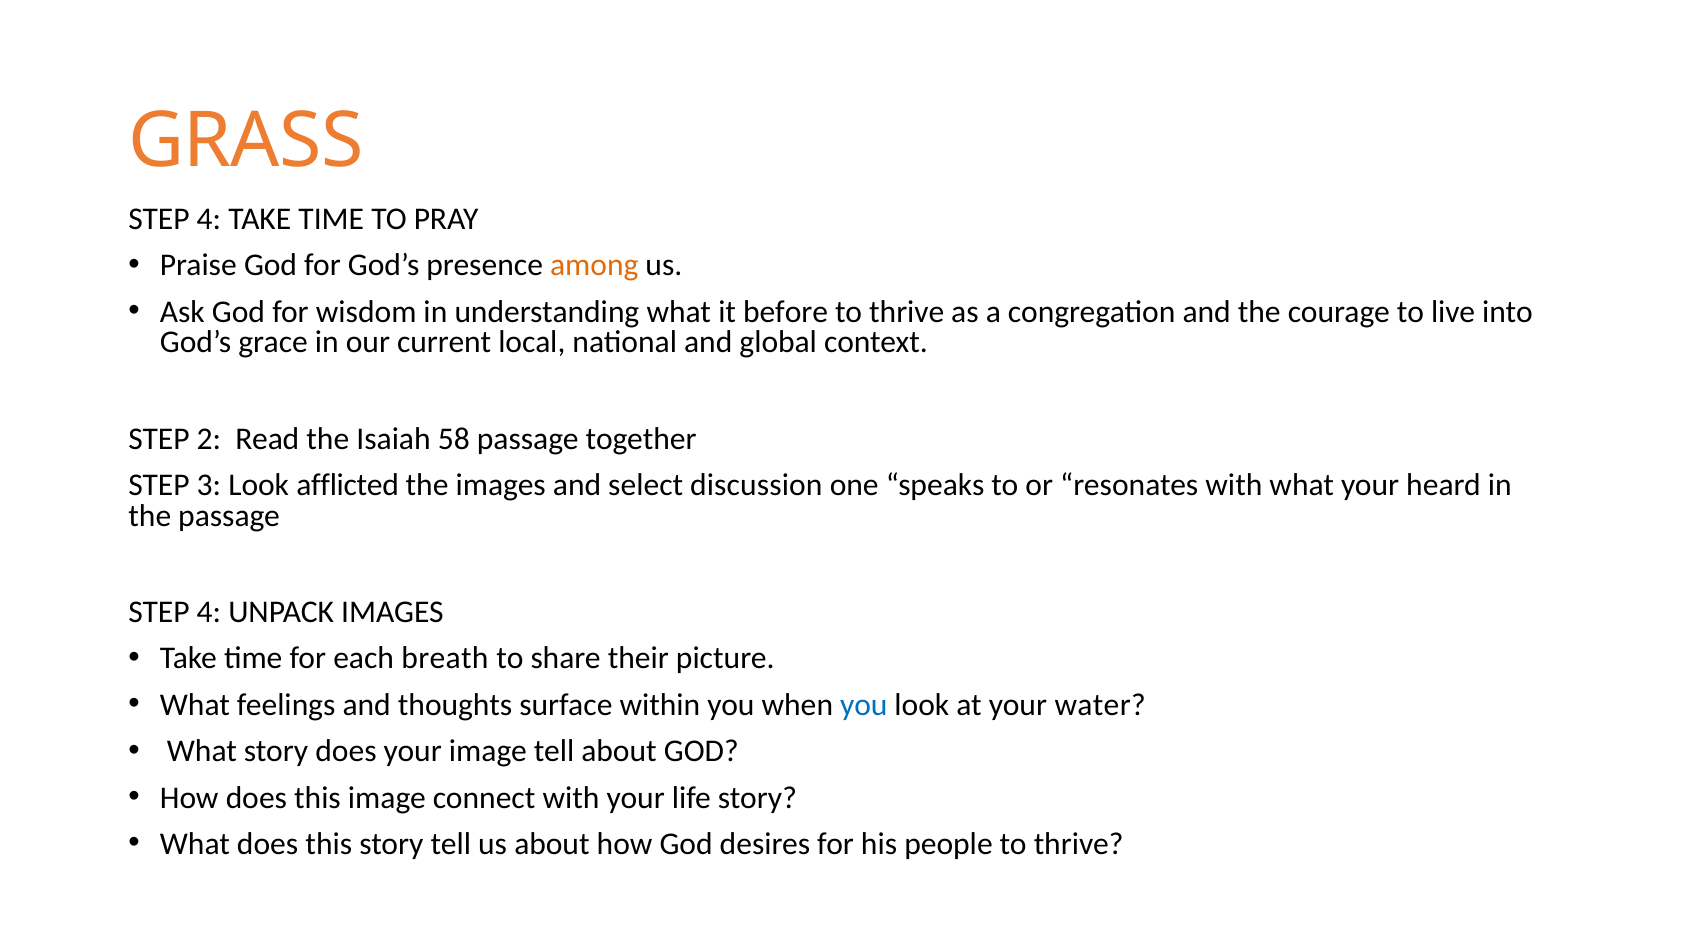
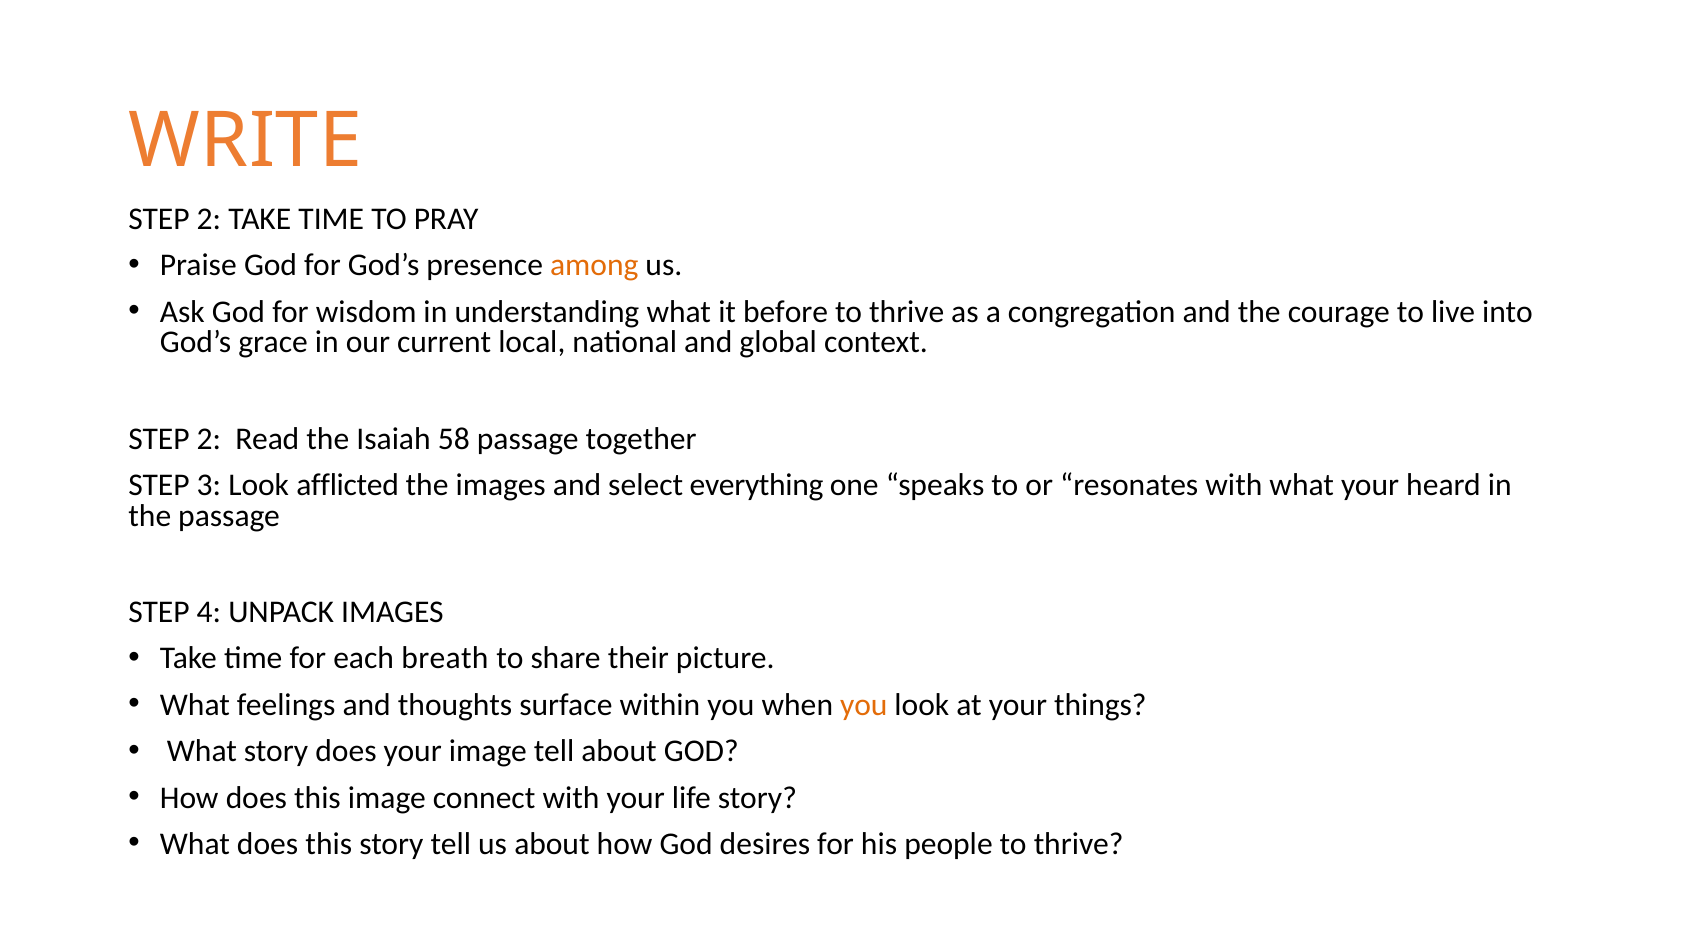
GRASS: GRASS -> WRITE
4 at (209, 219): 4 -> 2
discussion: discussion -> everything
you at (864, 705) colour: blue -> orange
water: water -> things
